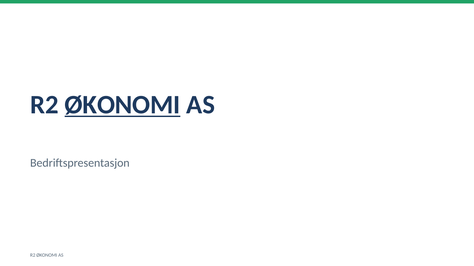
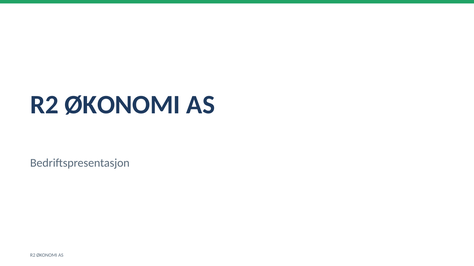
ØKONOMI at (123, 105) underline: present -> none
